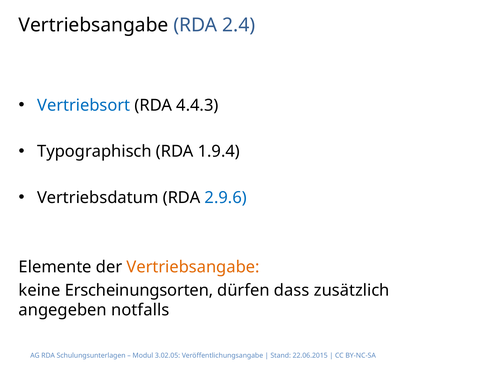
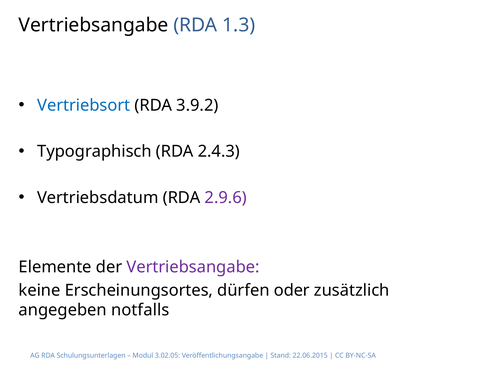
2.4: 2.4 -> 1.3
4.4.3: 4.4.3 -> 3.9.2
1.9.4: 1.9.4 -> 2.4.3
2.9.6 colour: blue -> purple
Vertriebsangabe at (193, 267) colour: orange -> purple
Erscheinungsorten: Erscheinungsorten -> Erscheinungsortes
dass: dass -> oder
